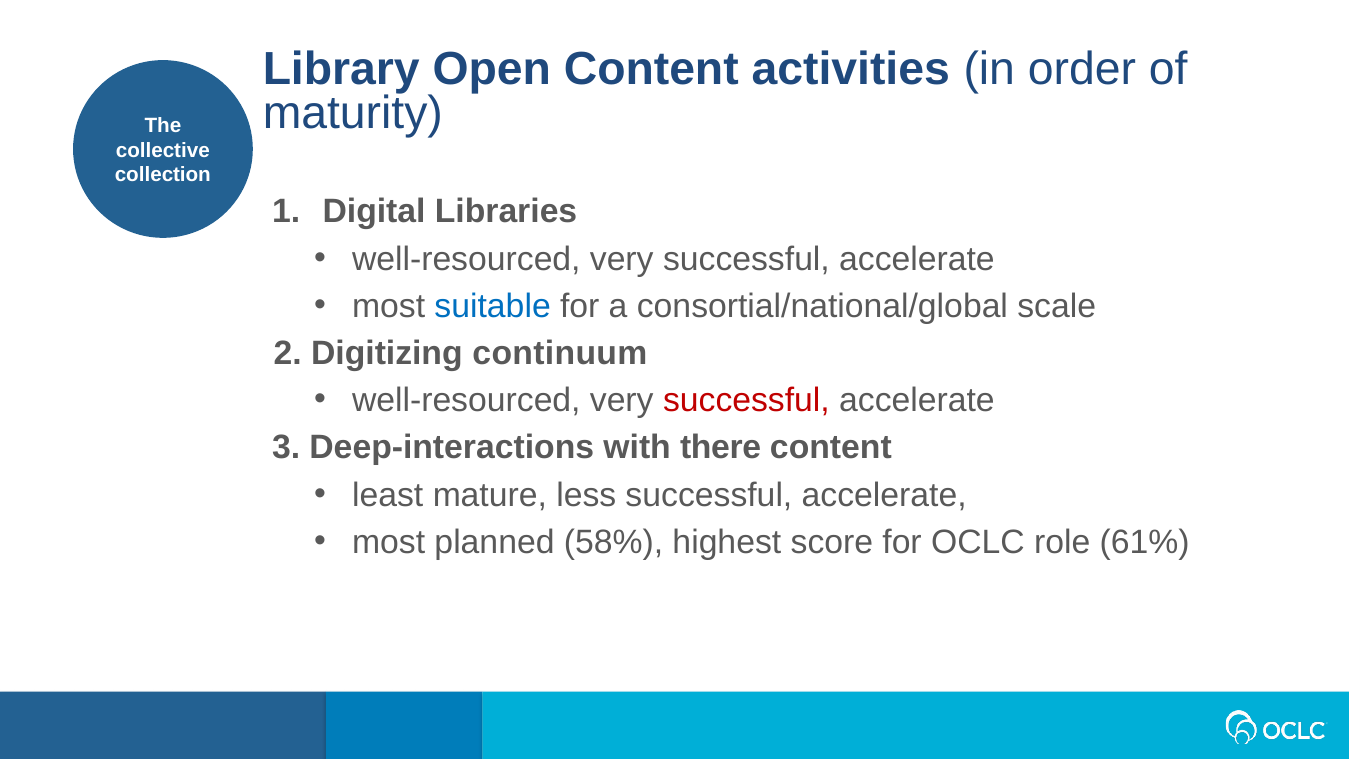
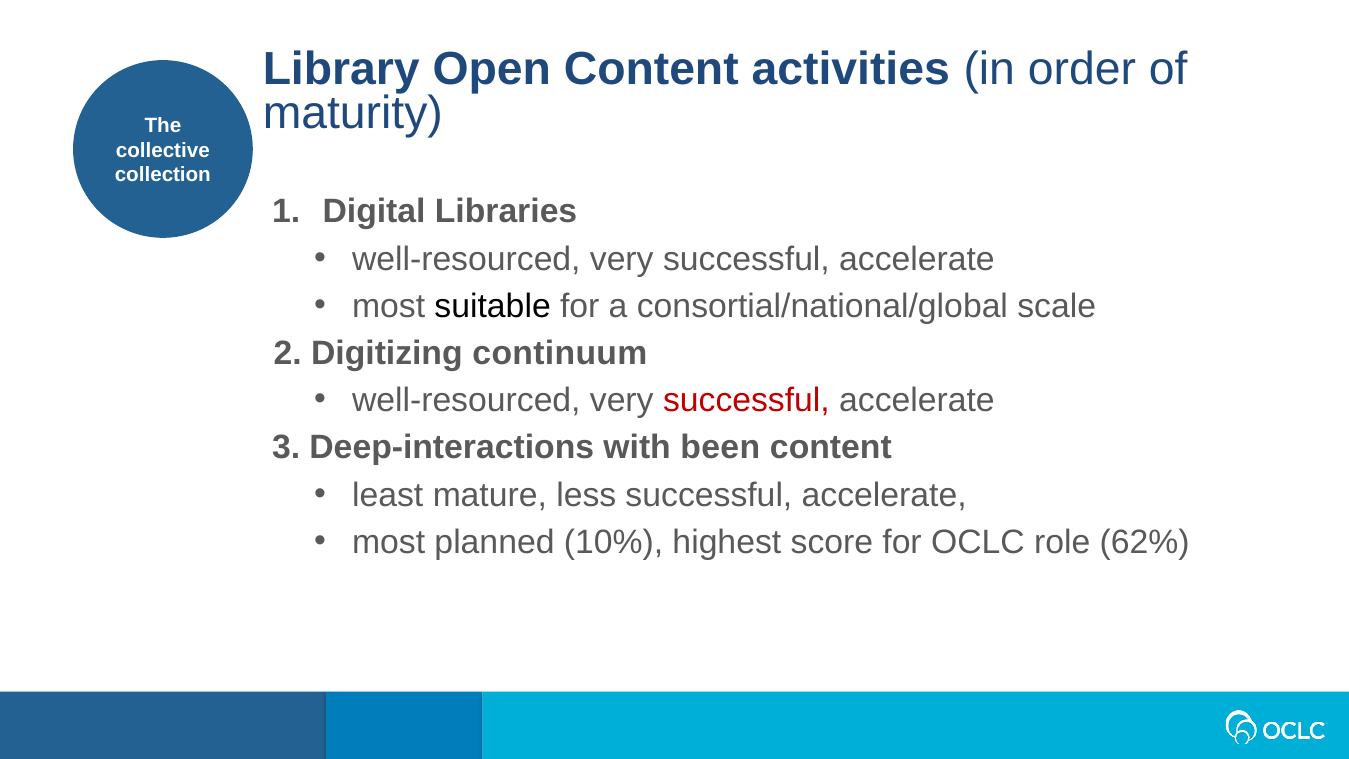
suitable colour: blue -> black
there: there -> been
58%: 58% -> 10%
61%: 61% -> 62%
